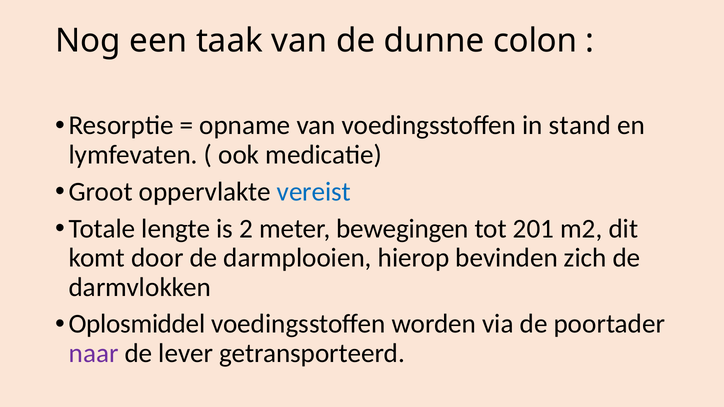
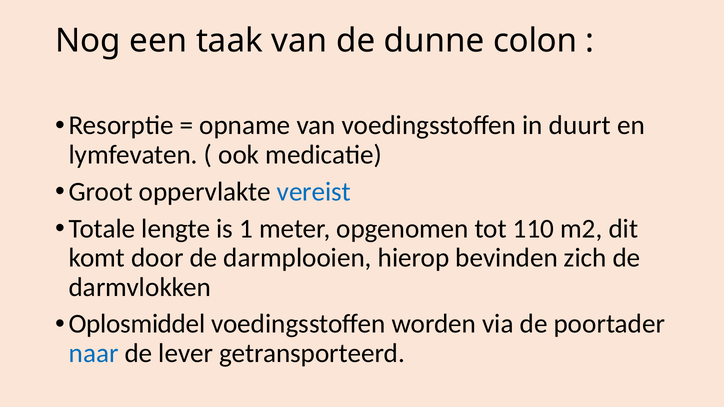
stand: stand -> duurt
2: 2 -> 1
bewegingen: bewegingen -> opgenomen
201: 201 -> 110
naar colour: purple -> blue
